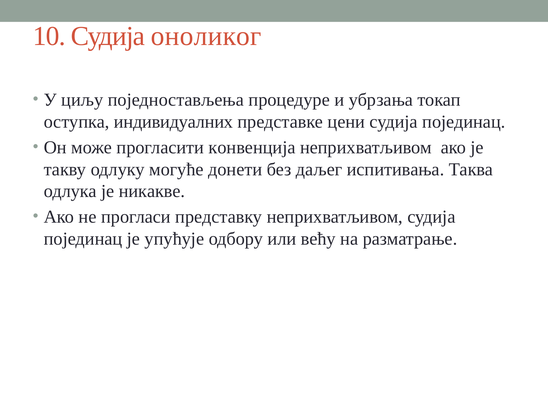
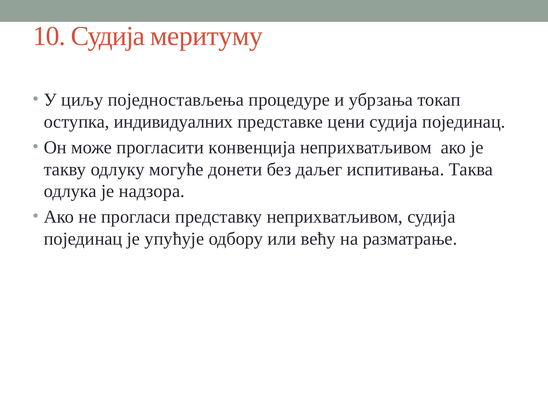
оноликог: оноликог -> меритуму
никакве: никакве -> надзора
